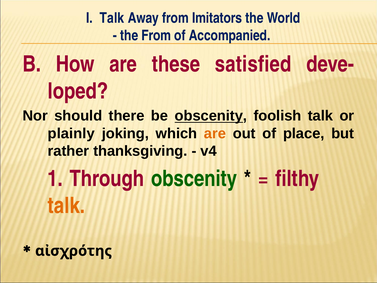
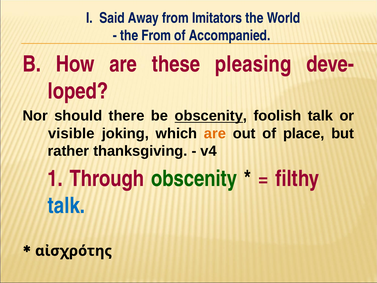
I Talk: Talk -> Said
satisfied: satisfied -> pleasing
plainly: plainly -> visible
talk at (66, 205) colour: orange -> blue
